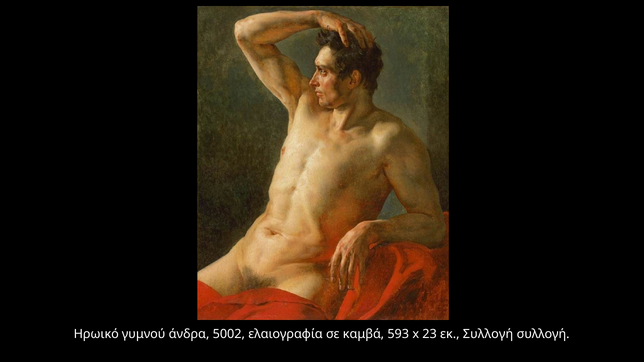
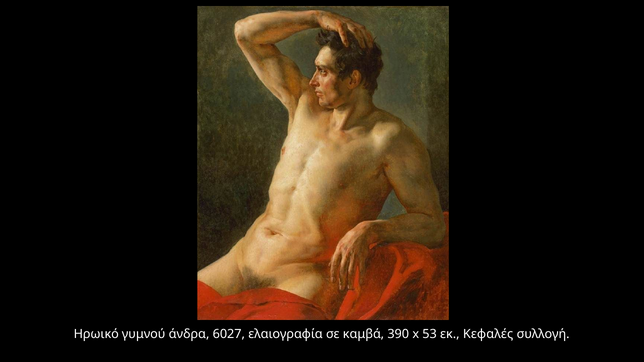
5002: 5002 -> 6027
593: 593 -> 390
23: 23 -> 53
εκ Συλλογή: Συλλογή -> Κεφαλές
